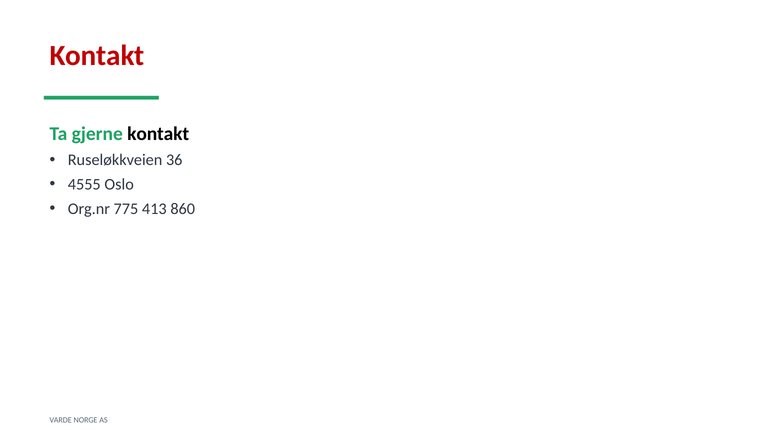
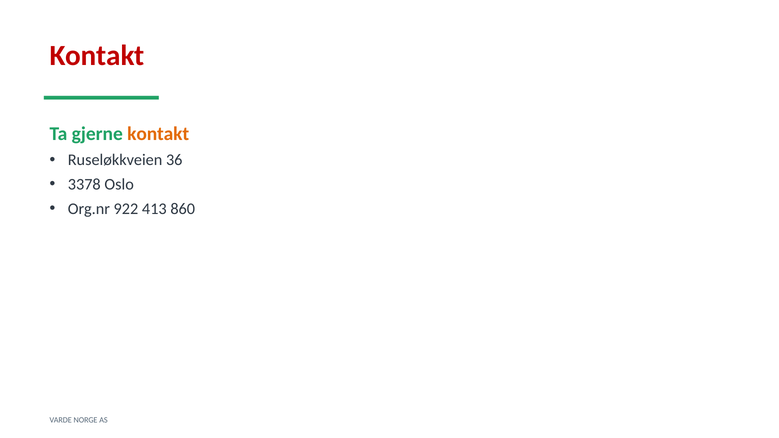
kontakt at (158, 134) colour: black -> orange
4555: 4555 -> 3378
775: 775 -> 922
